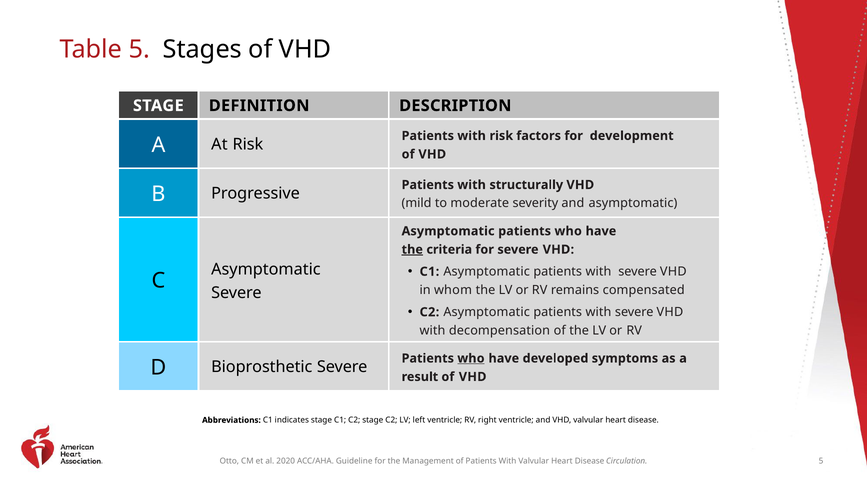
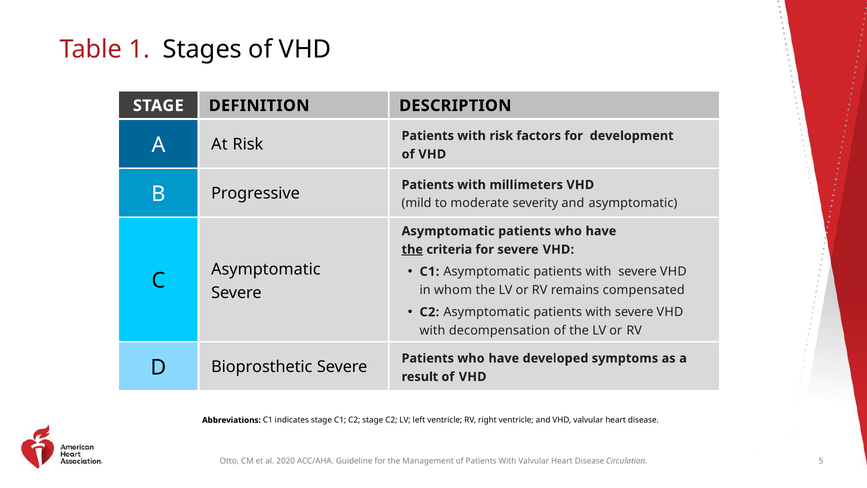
Table 5: 5 -> 1
structurally: structurally -> millimeters
who at (471, 358) underline: present -> none
